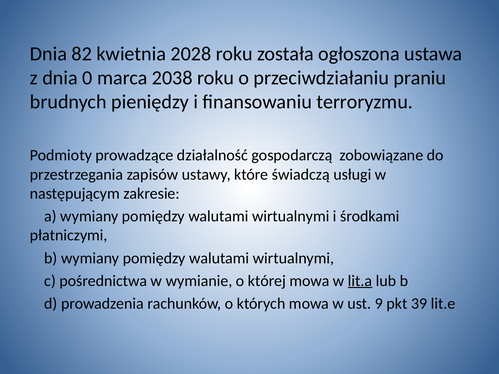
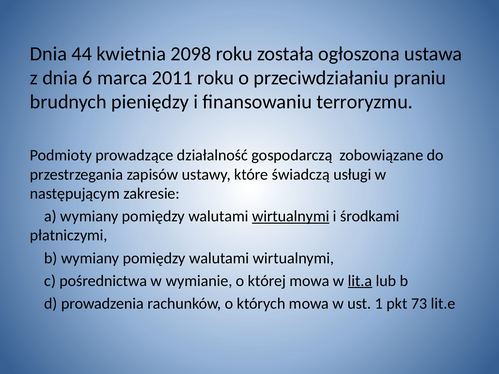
82: 82 -> 44
2028: 2028 -> 2098
0: 0 -> 6
2038: 2038 -> 2011
wirtualnymi at (291, 216) underline: none -> present
9: 9 -> 1
39: 39 -> 73
